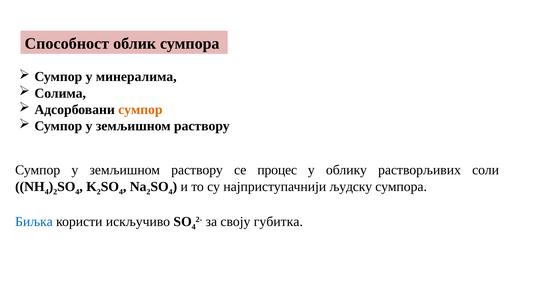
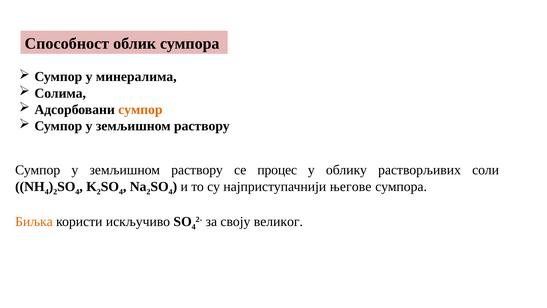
људску: људску -> његове
Биљка colour: blue -> orange
губитка: губитка -> великог
